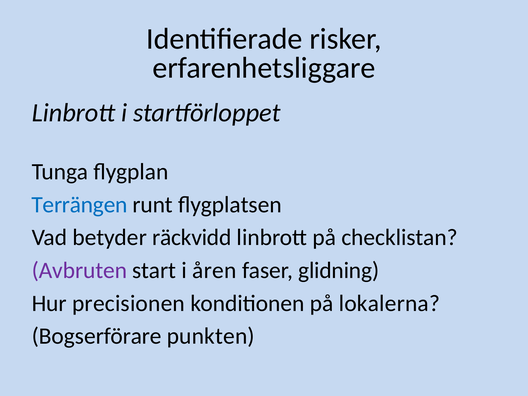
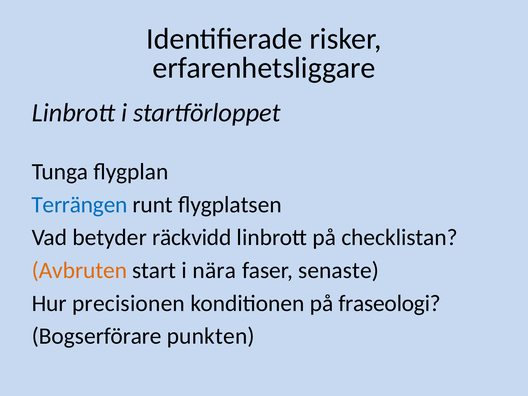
Avbruten colour: purple -> orange
åren: åren -> nära
glidning: glidning -> senaste
lokalerna: lokalerna -> fraseologi
